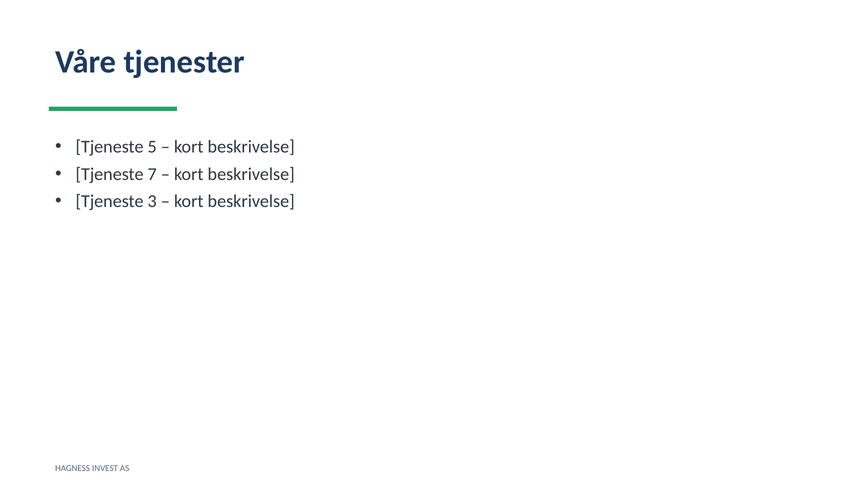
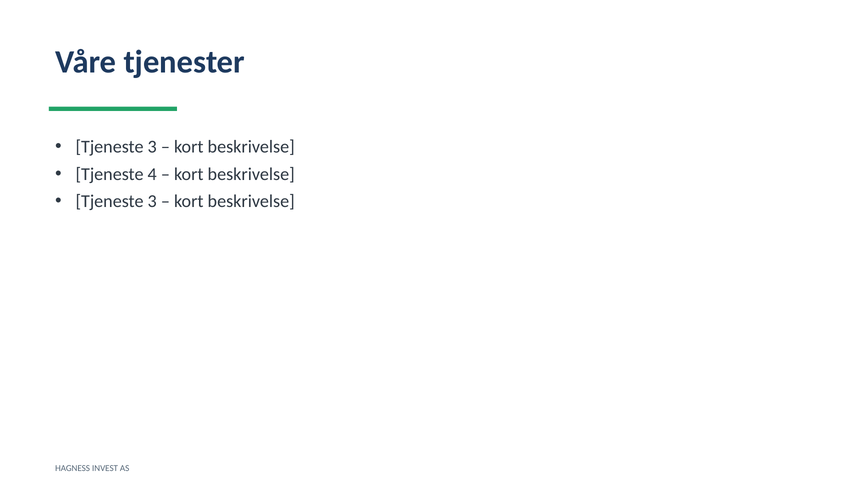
5 at (152, 147): 5 -> 3
7: 7 -> 4
